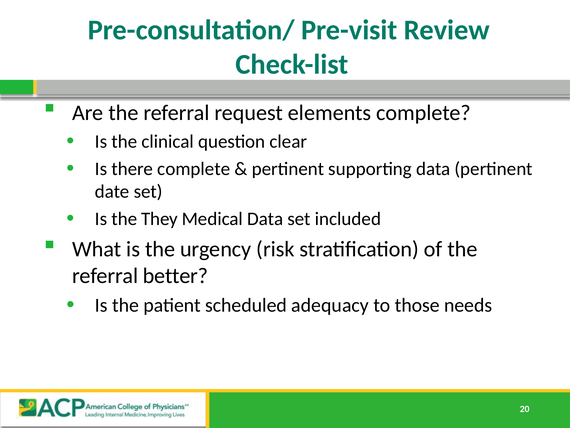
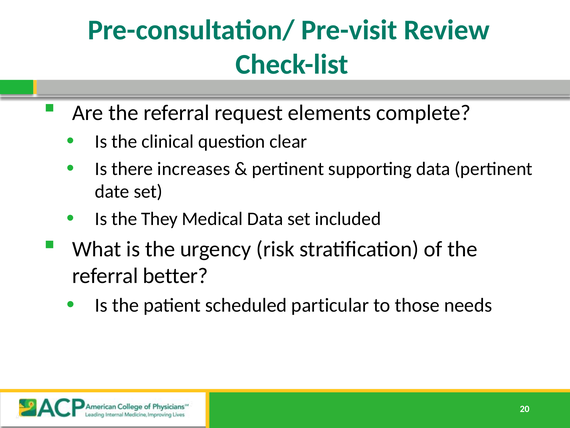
there complete: complete -> increases
adequacy: adequacy -> particular
